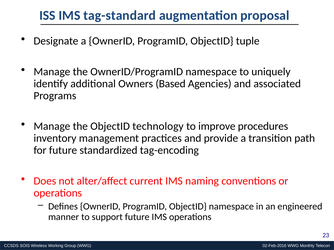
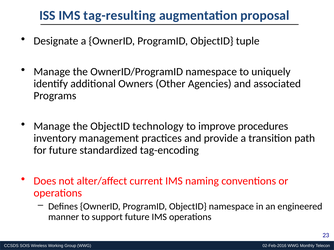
tag-standard: tag-standard -> tag-resulting
Based: Based -> Other
